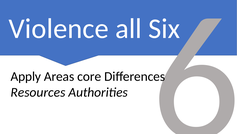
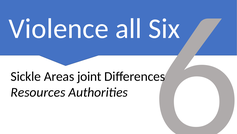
Apply: Apply -> Sickle
core: core -> joint
